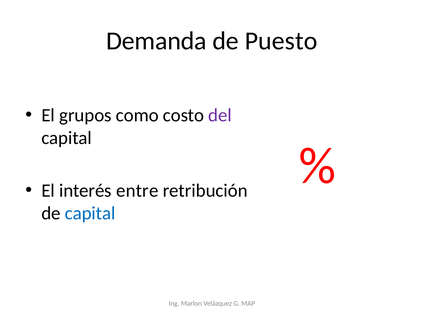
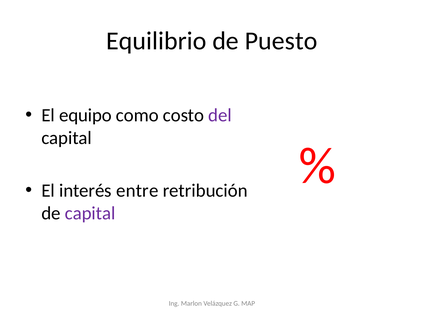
Demanda: Demanda -> Equilibrio
grupos: grupos -> equipo
capital at (90, 213) colour: blue -> purple
